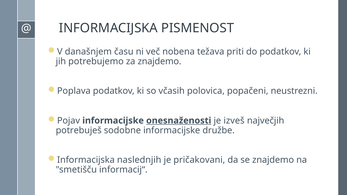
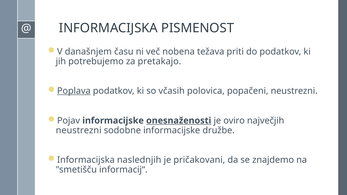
za znajdemo: znajdemo -> pretakajo
Poplava underline: none -> present
izveš: izveš -> oviro
potrebuješ at (79, 130): potrebuješ -> neustrezni
